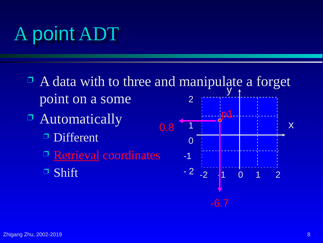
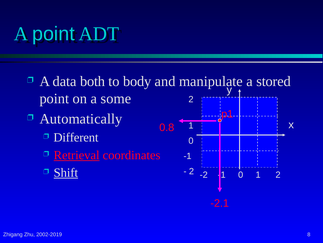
with: with -> both
three: three -> body
forget: forget -> stored
Shift underline: none -> present
-6.7: -6.7 -> -2.1
